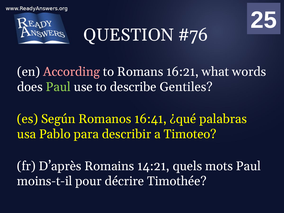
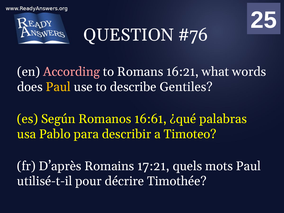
Paul at (58, 87) colour: light green -> yellow
16:41: 16:41 -> 16:61
14:21: 14:21 -> 17:21
moins-t-il: moins-t-il -> utilisé-t-il
